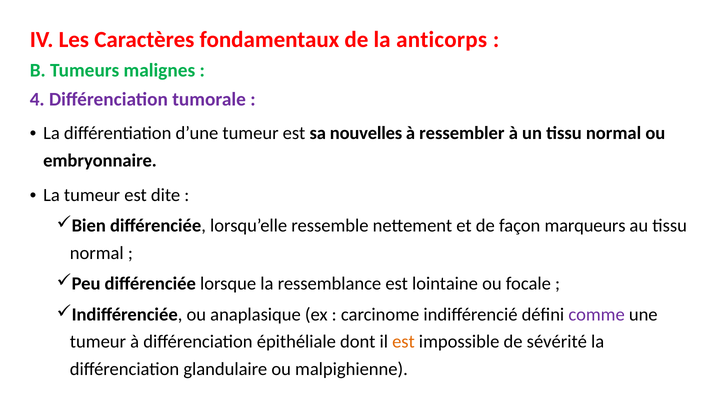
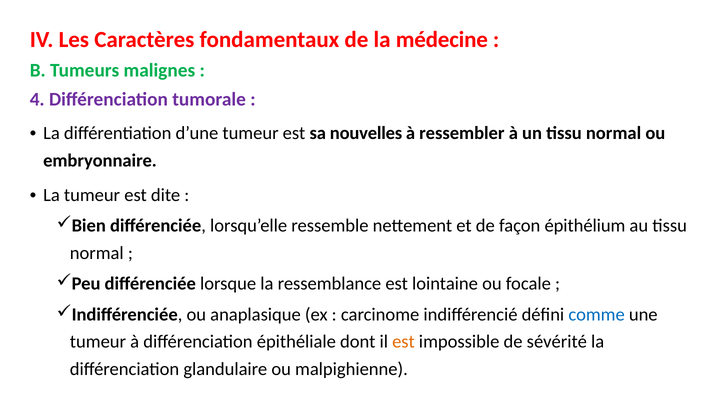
anticorps: anticorps -> médecine
marqueurs: marqueurs -> épithélium
comme colour: purple -> blue
